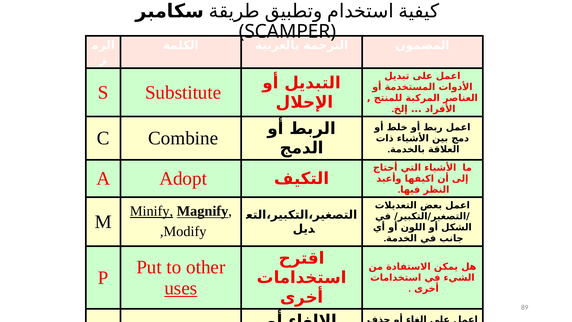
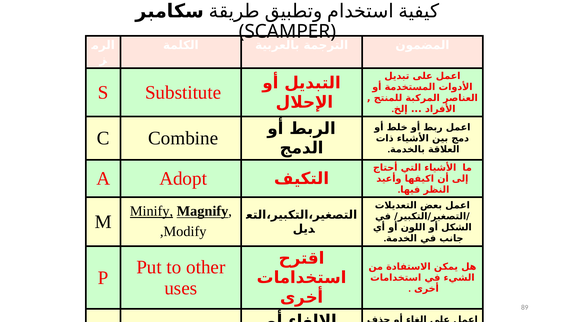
uses underline: present -> none
